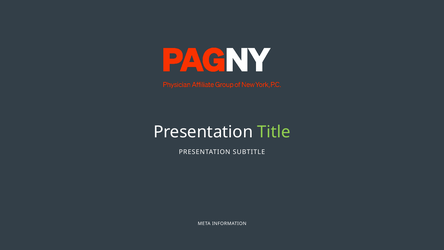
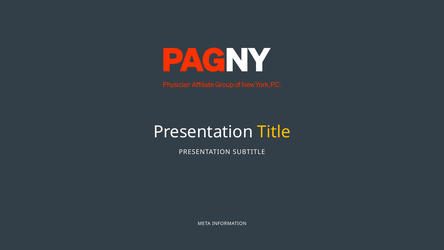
Title colour: light green -> yellow
